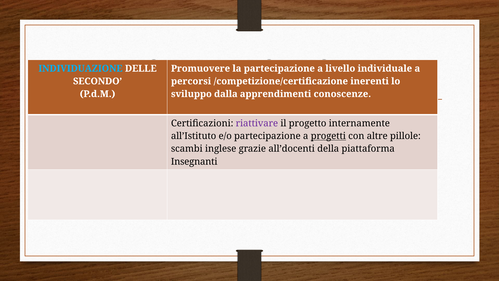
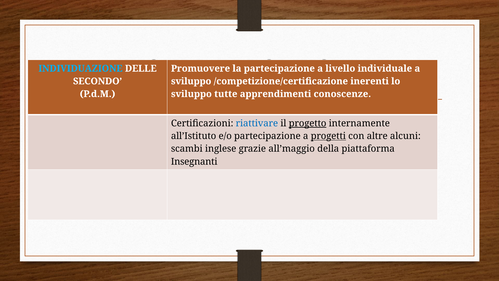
percorsi at (191, 81): percorsi -> sviluppo
dalla: dalla -> tutte
riattivare colour: purple -> blue
progetto underline: none -> present
pillole: pillole -> alcuni
all’docenti: all’docenti -> all’maggio
